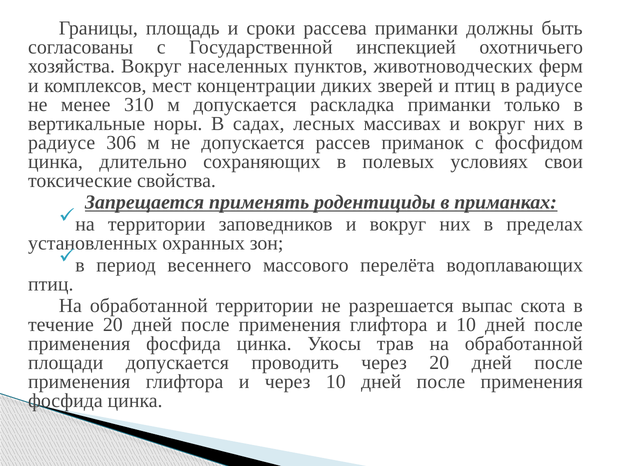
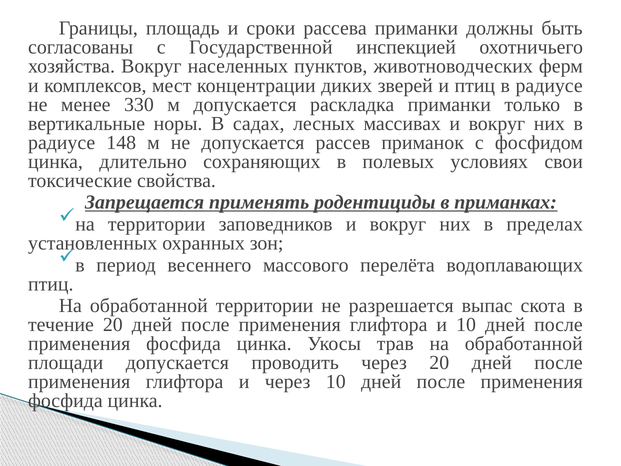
310: 310 -> 330
306: 306 -> 148
